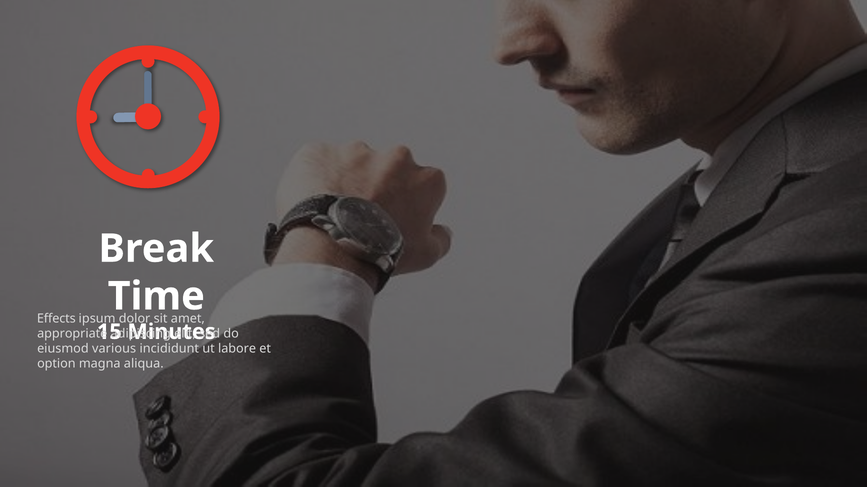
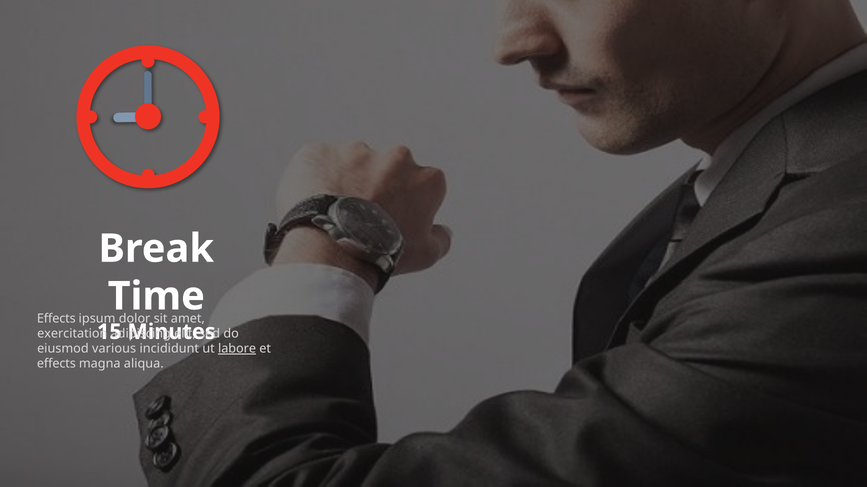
appropriate: appropriate -> exercitation
labore underline: none -> present
option at (56, 364): option -> effects
